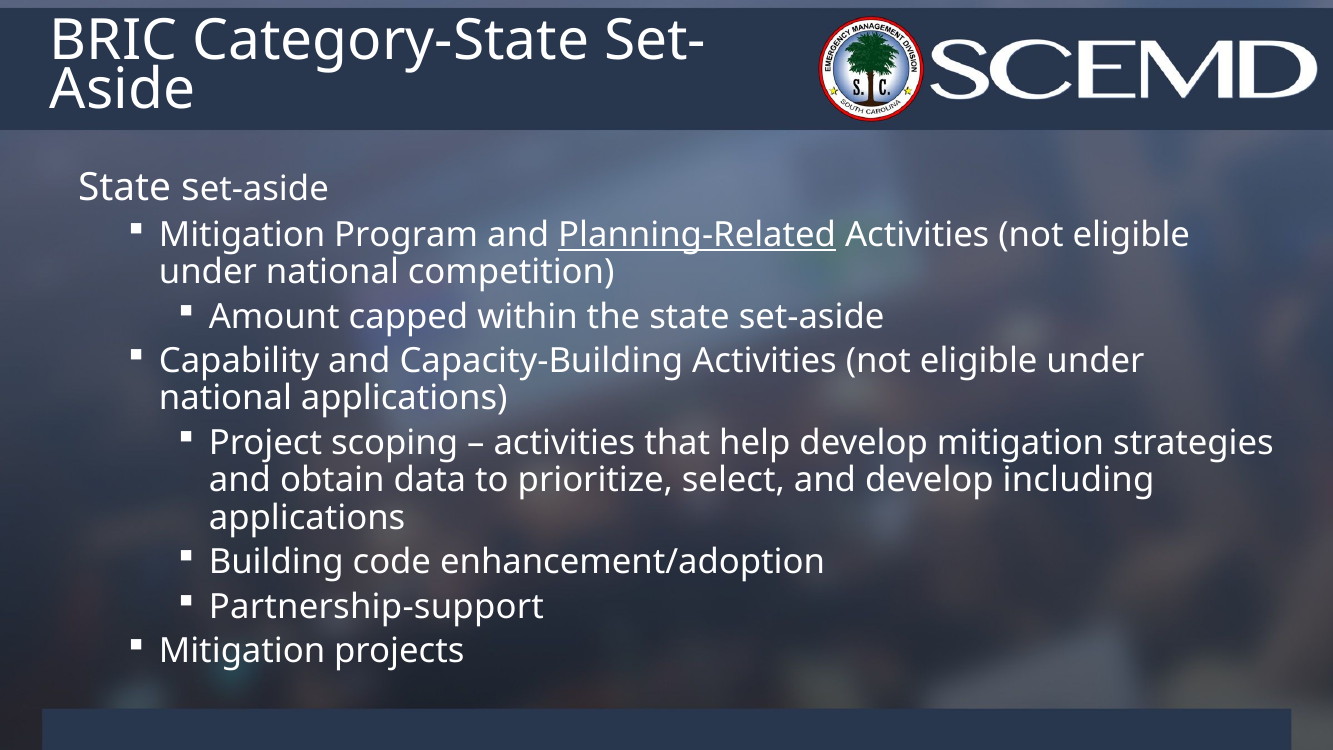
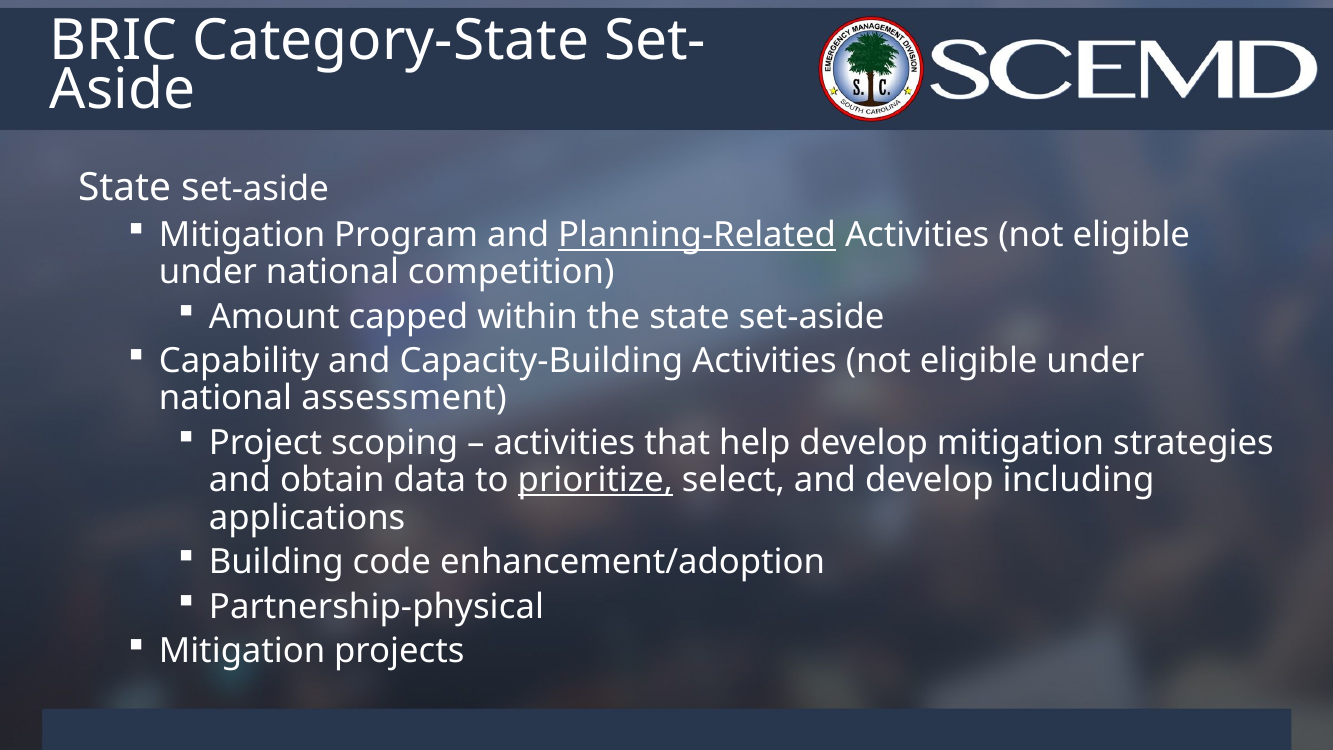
national applications: applications -> assessment
prioritize underline: none -> present
Partnership-support: Partnership-support -> Partnership-physical
